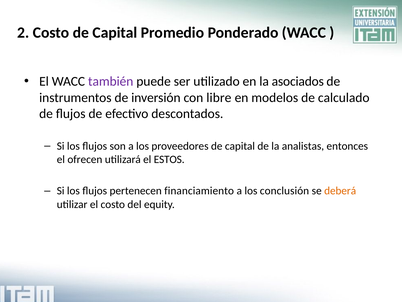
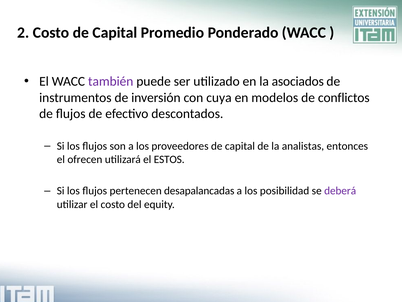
libre: libre -> cuya
calculado: calculado -> conflictos
financiamiento: financiamiento -> desapalancadas
conclusión: conclusión -> posibilidad
deberá colour: orange -> purple
